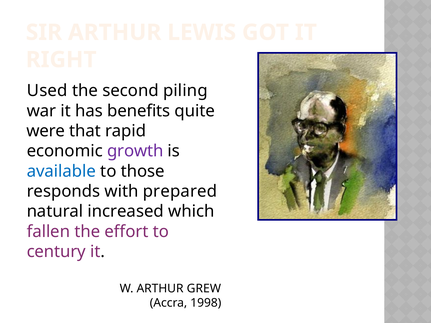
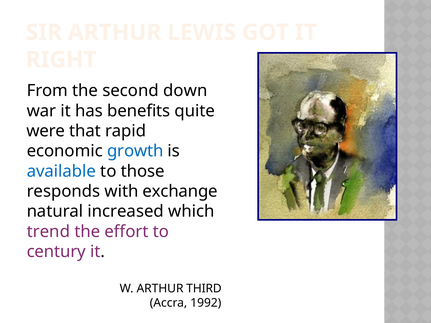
Used: Used -> From
piling: piling -> down
growth colour: purple -> blue
prepared: prepared -> exchange
fallen: fallen -> trend
GREW: GREW -> THIRD
1998: 1998 -> 1992
